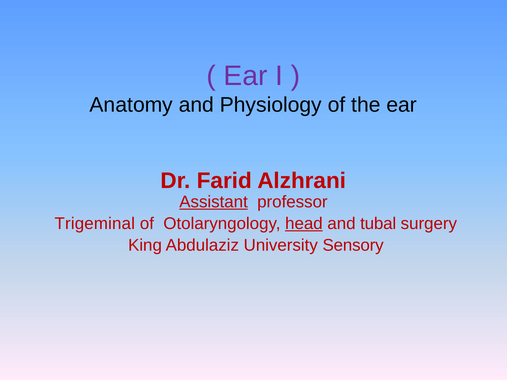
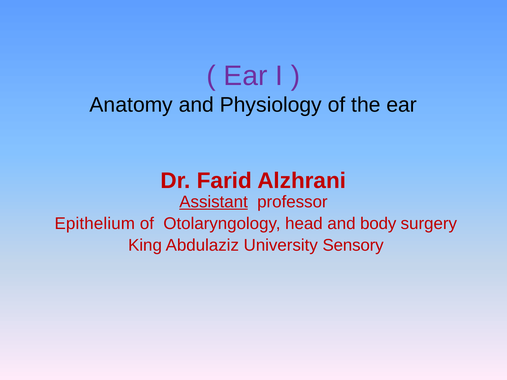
Trigeminal: Trigeminal -> Epithelium
head underline: present -> none
tubal: tubal -> body
